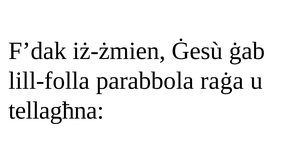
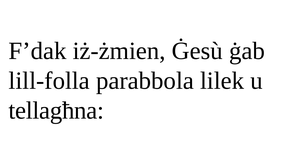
raġa: raġa -> lilek
